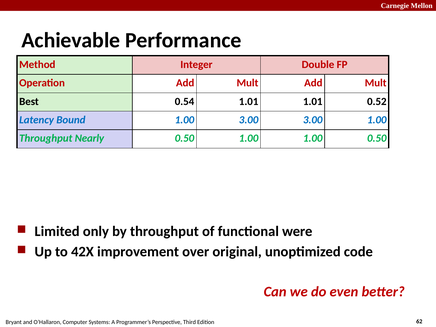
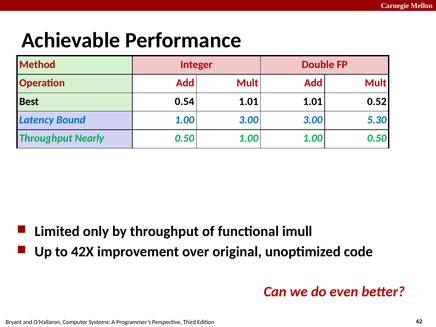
3.00 1.00: 1.00 -> 5.30
were: were -> imull
